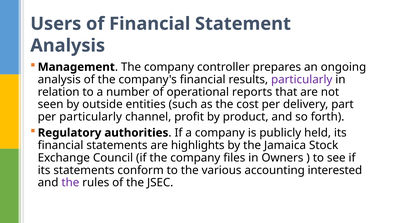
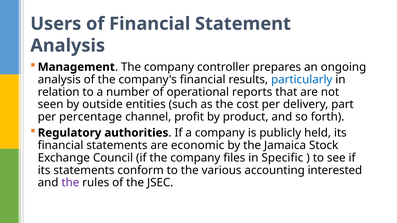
particularly at (302, 80) colour: purple -> blue
per particularly: particularly -> percentage
highlights: highlights -> economic
Owners: Owners -> Specific
